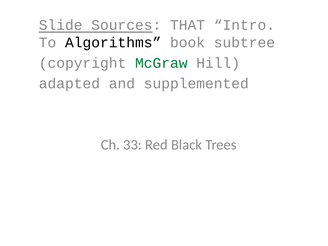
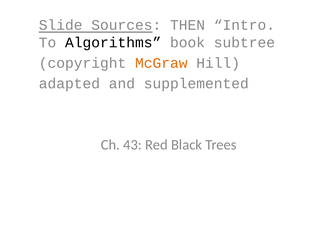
THAT: THAT -> THEN
McGraw colour: green -> orange
33: 33 -> 43
